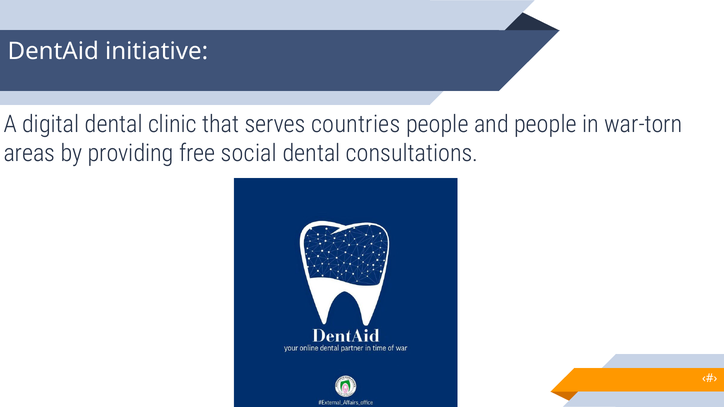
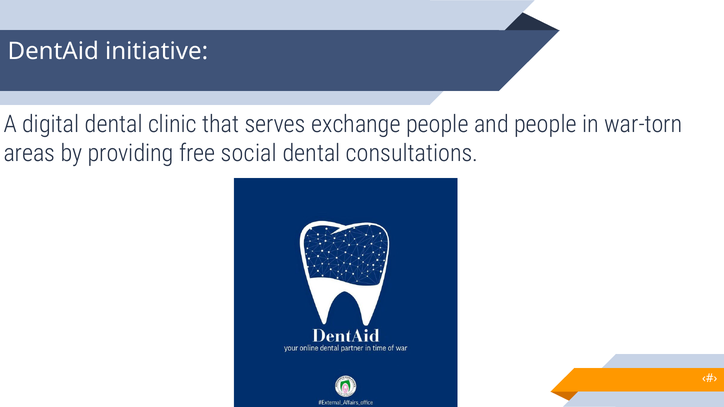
countries: countries -> exchange
